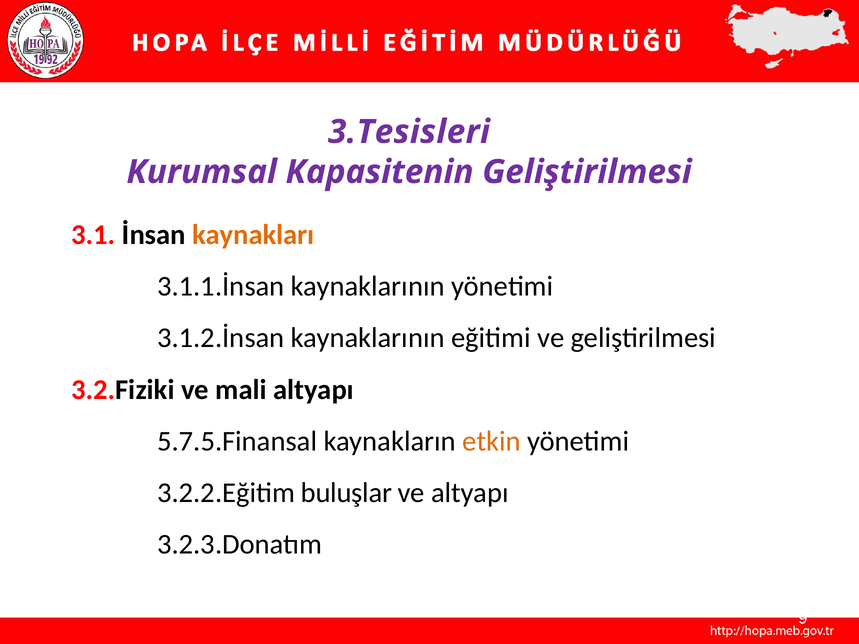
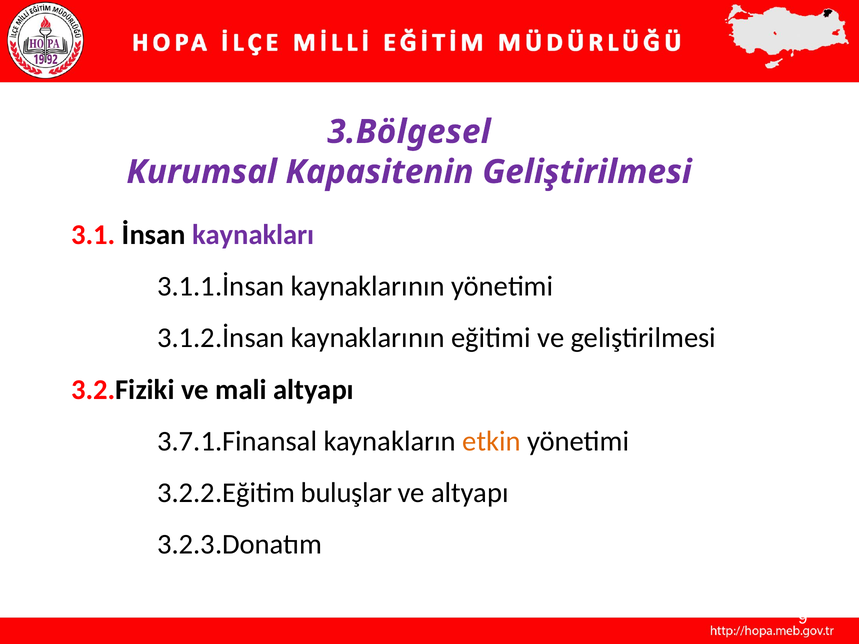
3.Tesisleri: 3.Tesisleri -> 3.Bölgesel
kaynakları colour: orange -> purple
5.7.5.Finansal: 5.7.5.Finansal -> 3.7.1.Finansal
